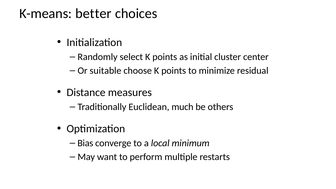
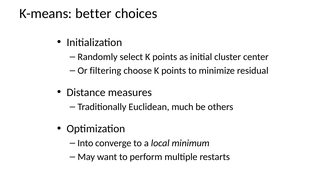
suitable: suitable -> filtering
Bias: Bias -> Into
